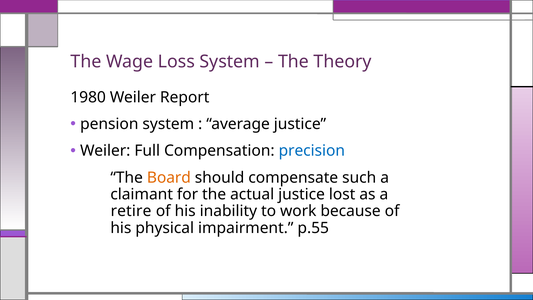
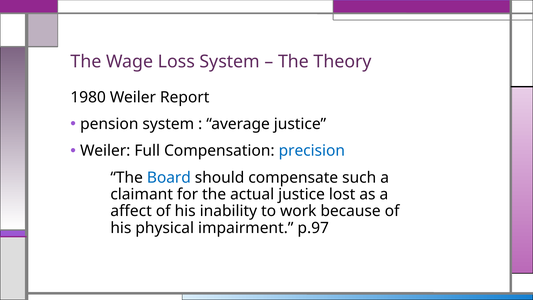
Board colour: orange -> blue
retire: retire -> affect
p.55: p.55 -> p.97
